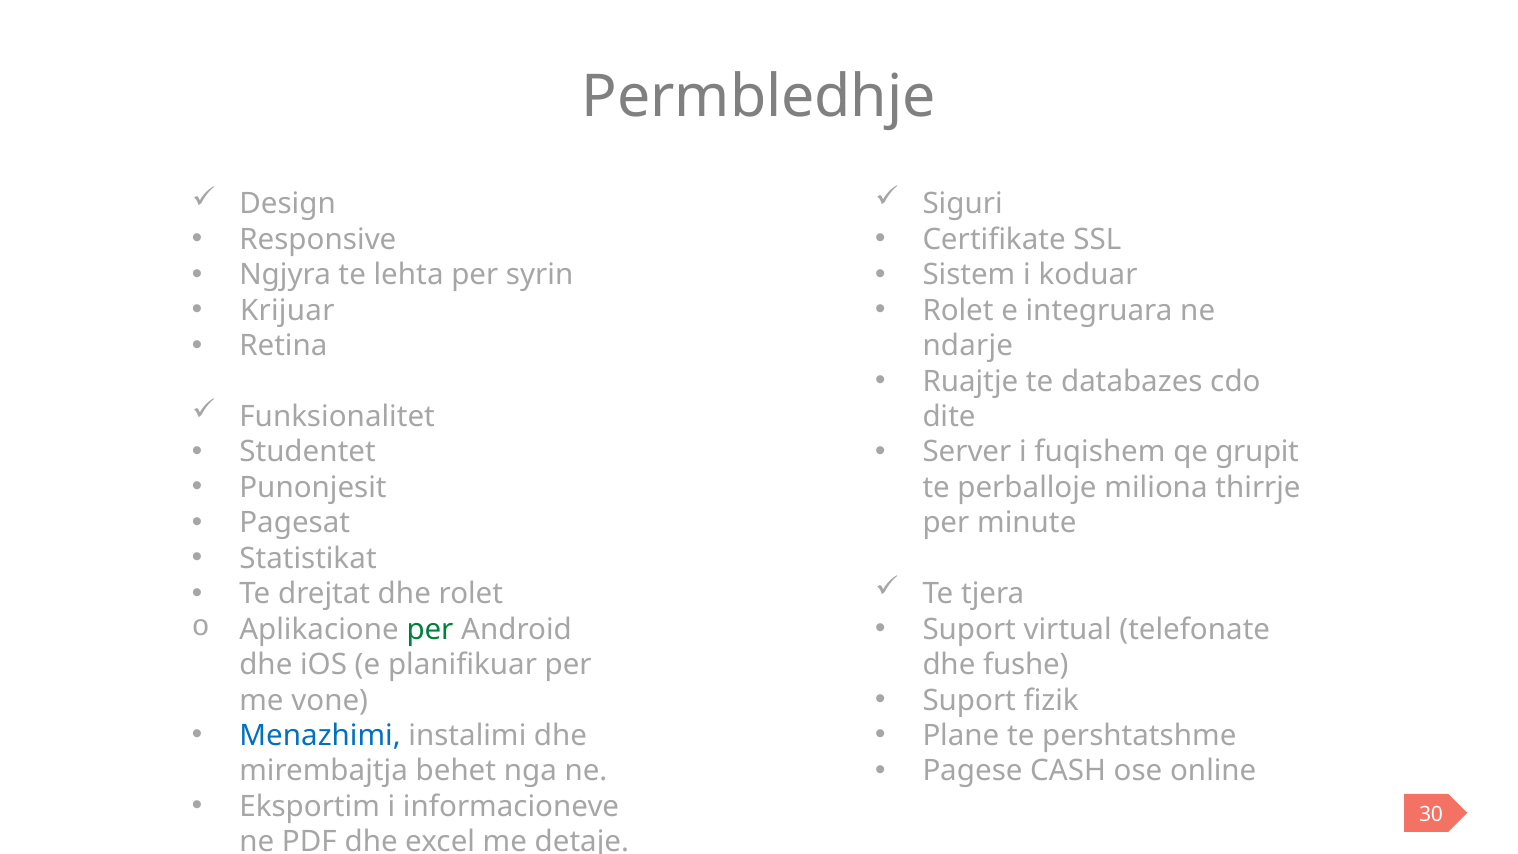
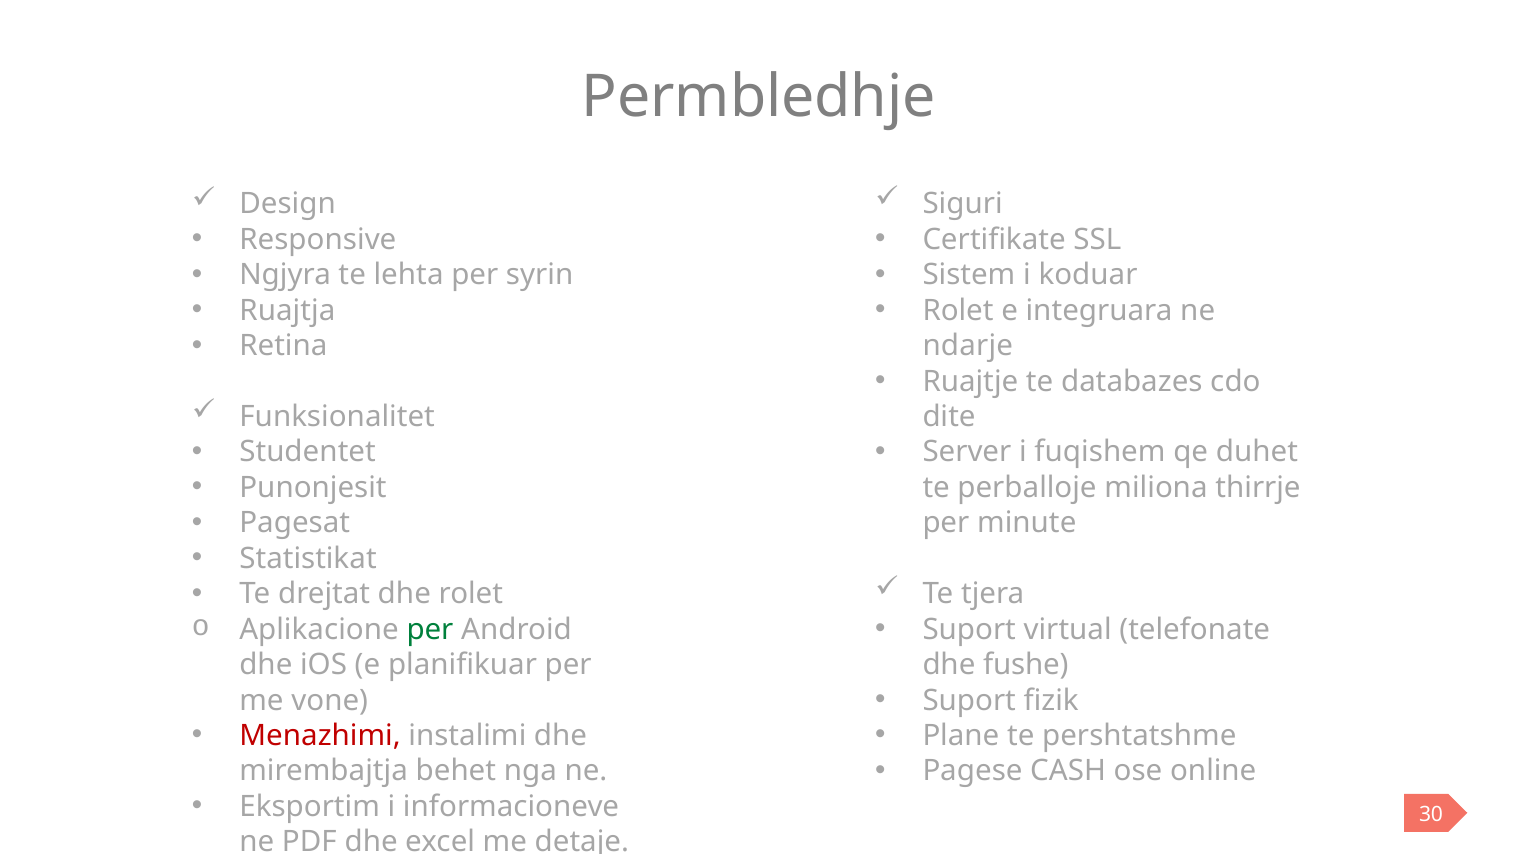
Krijuar: Krijuar -> Ruajtja
grupit: grupit -> duhet
Menazhimi colour: blue -> red
